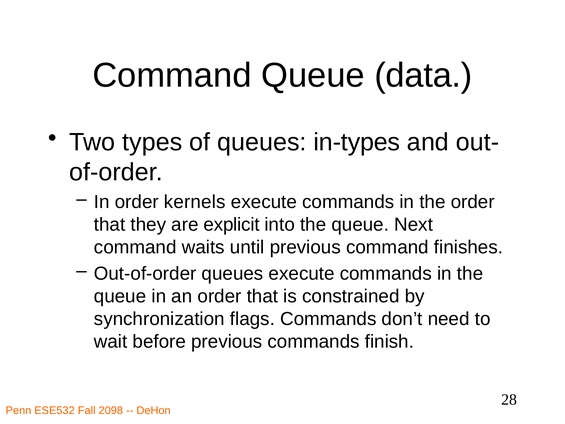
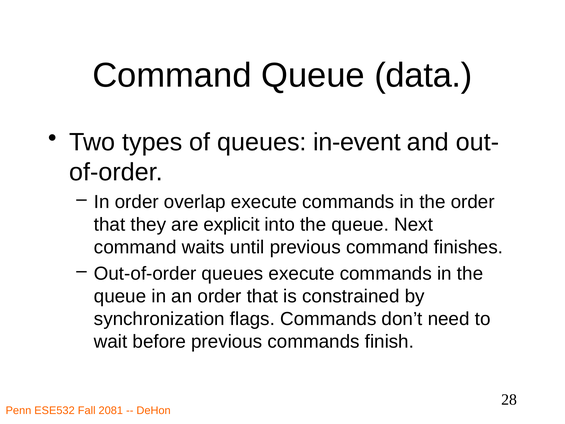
in-types: in-types -> in-event
kernels: kernels -> overlap
2098: 2098 -> 2081
